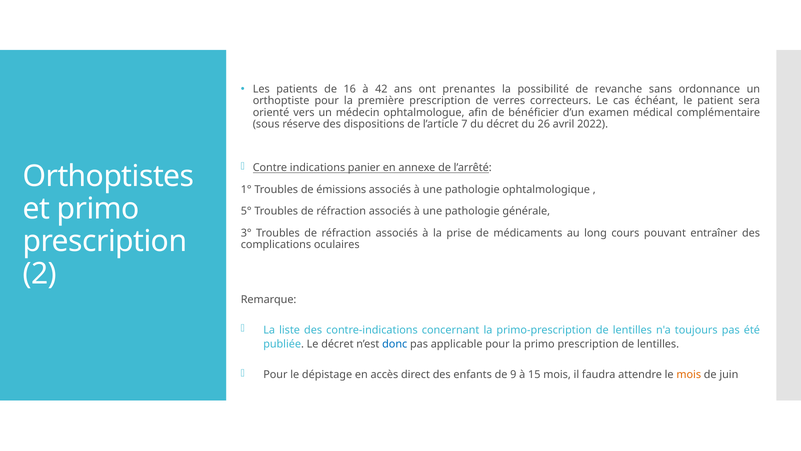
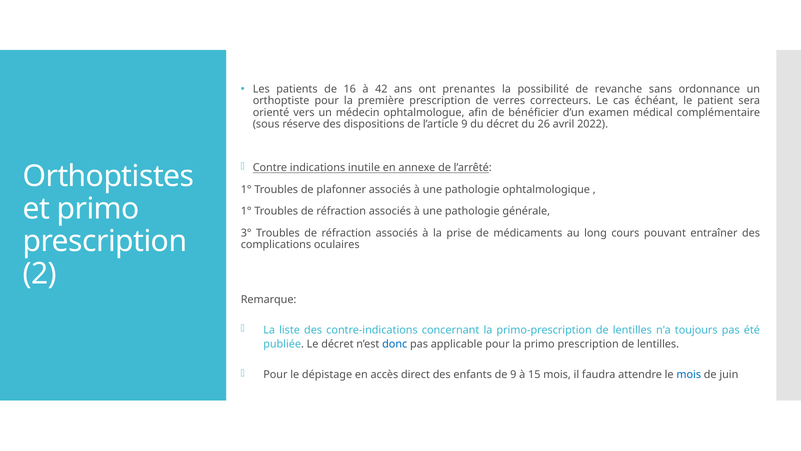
l’article 7: 7 -> 9
panier: panier -> inutile
émissions: émissions -> plafonner
5° at (246, 211): 5° -> 1°
mois at (689, 374) colour: orange -> blue
